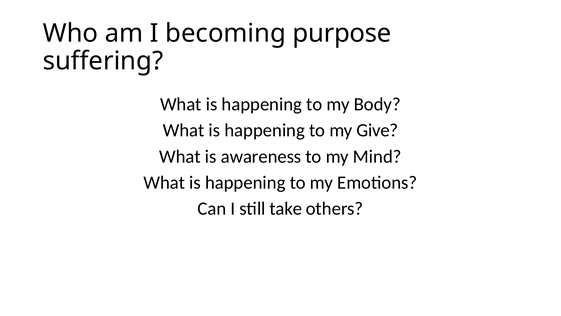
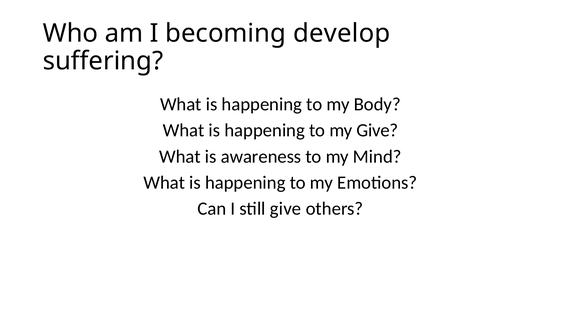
purpose: purpose -> develop
still take: take -> give
